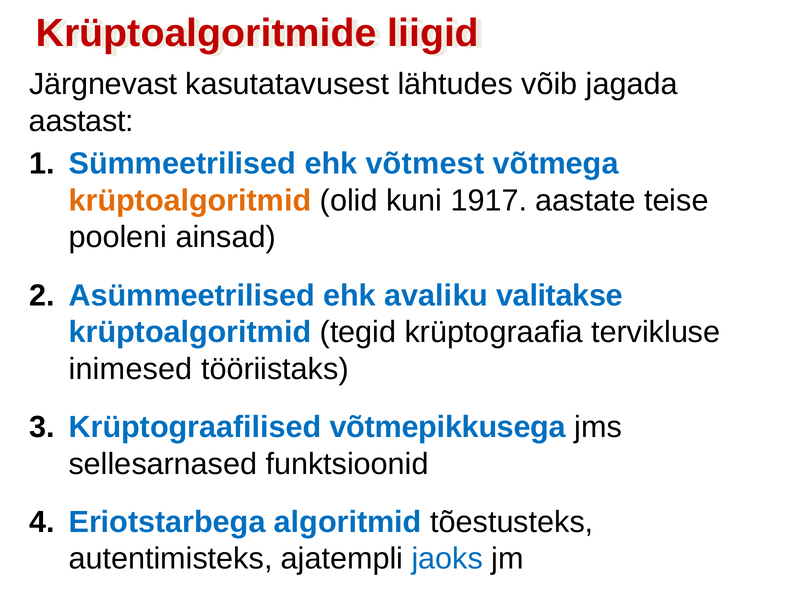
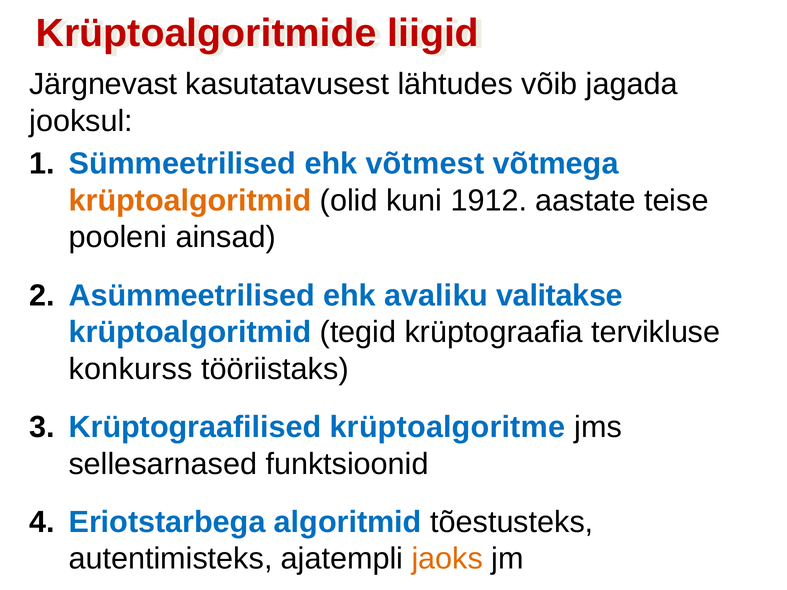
aastast: aastast -> jooksul
1917: 1917 -> 1912
inimesed: inimesed -> konkurss
võtmepikkusega: võtmepikkusega -> krüptoalgoritme
jaoks colour: blue -> orange
